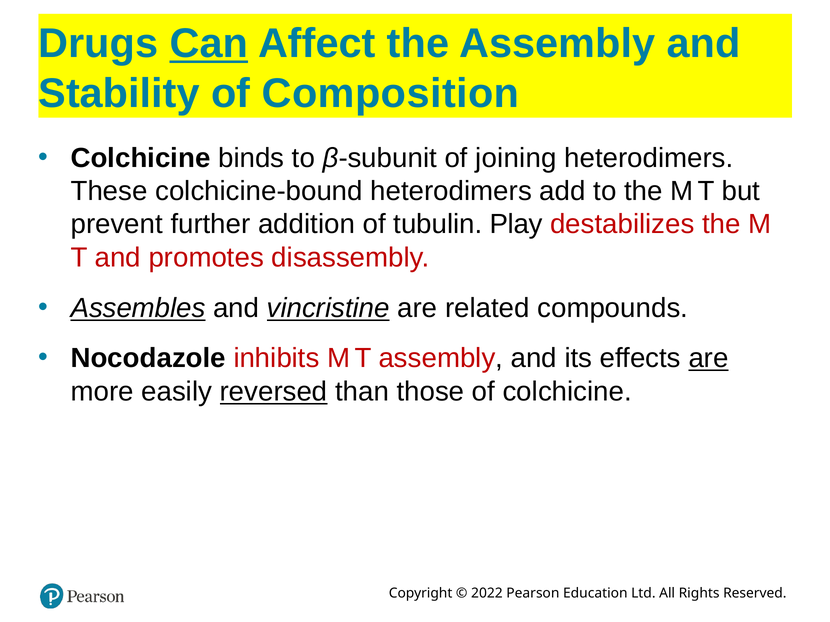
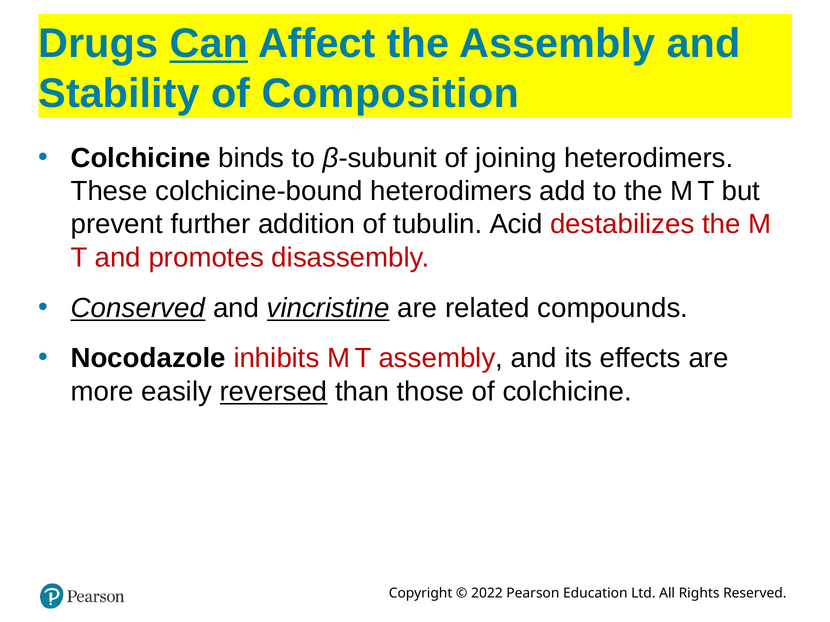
Play: Play -> Acid
Assembles: Assembles -> Conserved
are at (709, 359) underline: present -> none
